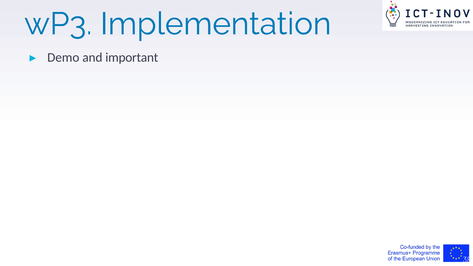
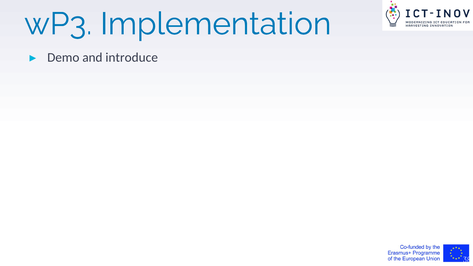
important: important -> introduce
